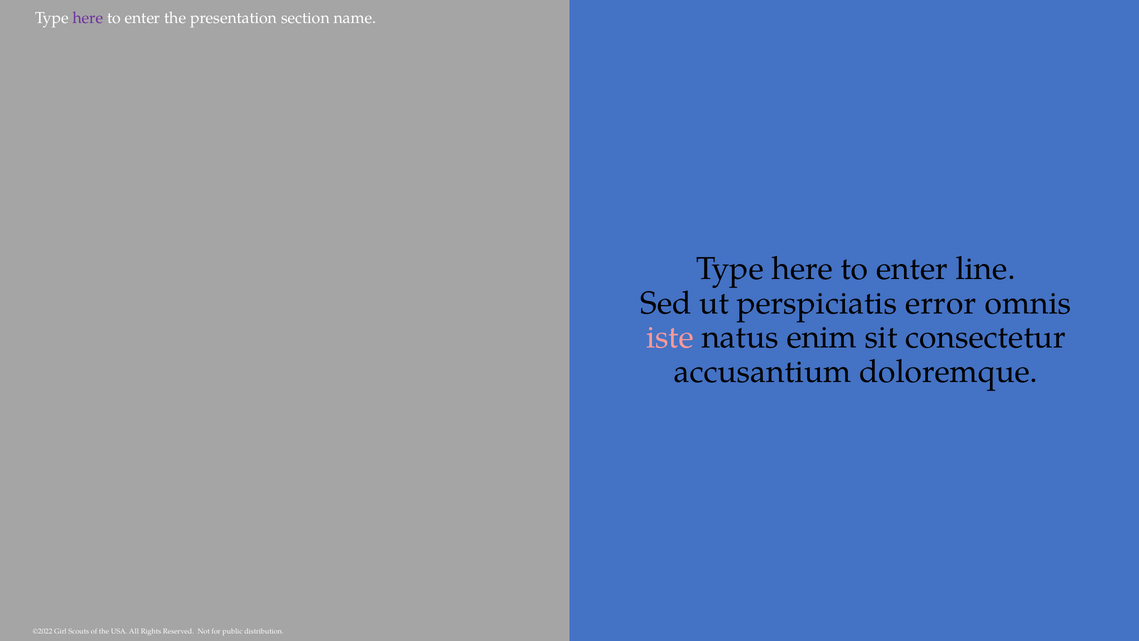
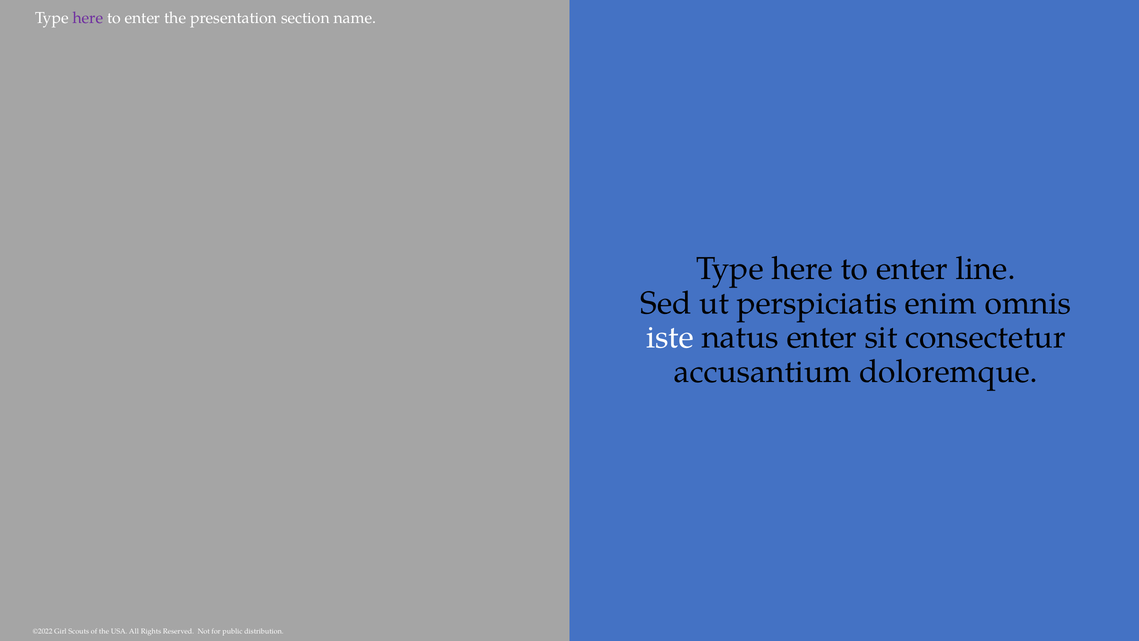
error: error -> enim
iste colour: pink -> white
natus enim: enim -> enter
